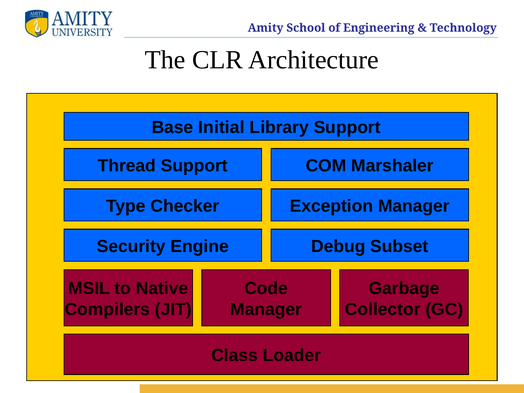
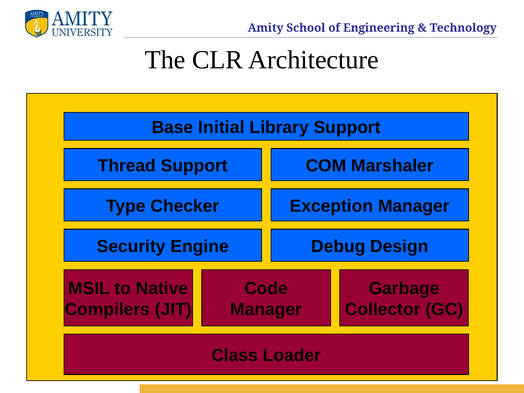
Subset: Subset -> Design
